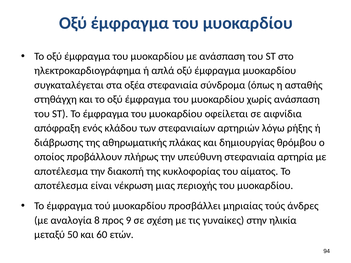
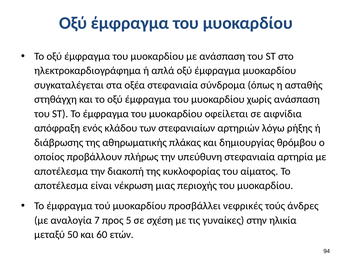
μηριαίας: μηριαίας -> νεφρικές
8: 8 -> 7
9: 9 -> 5
